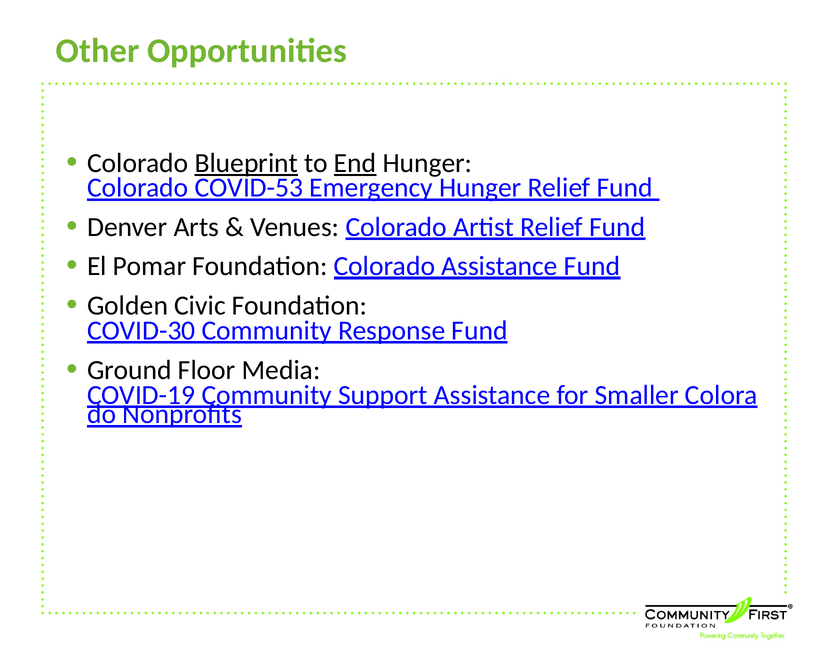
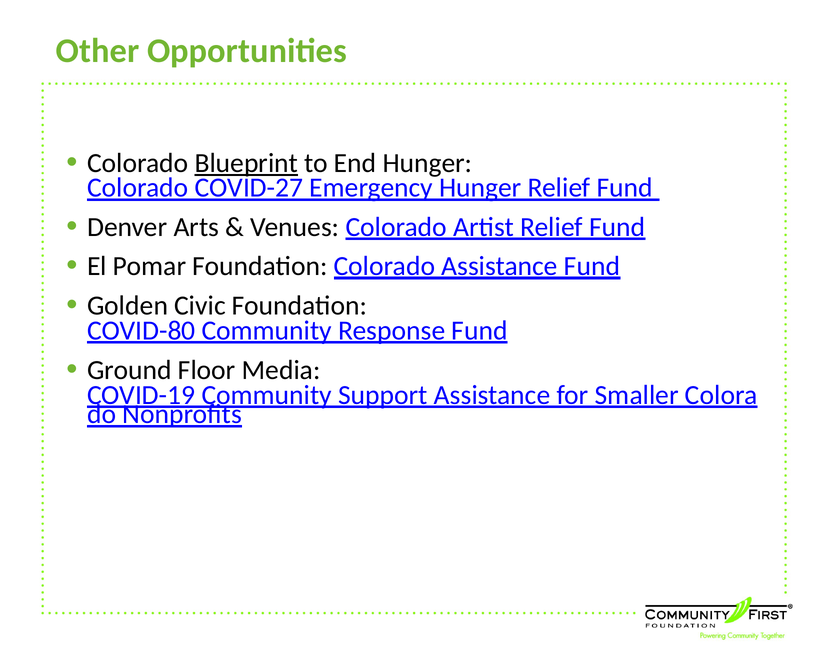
End underline: present -> none
COVID-53: COVID-53 -> COVID-27
COVID-30: COVID-30 -> COVID-80
